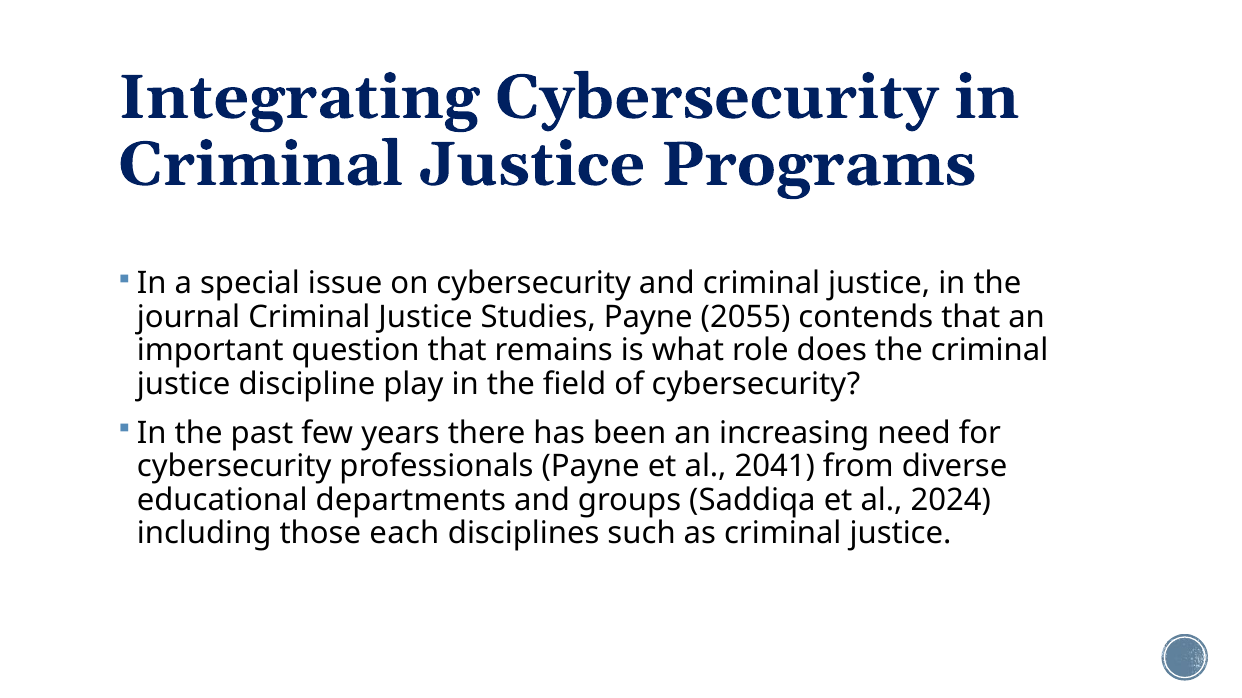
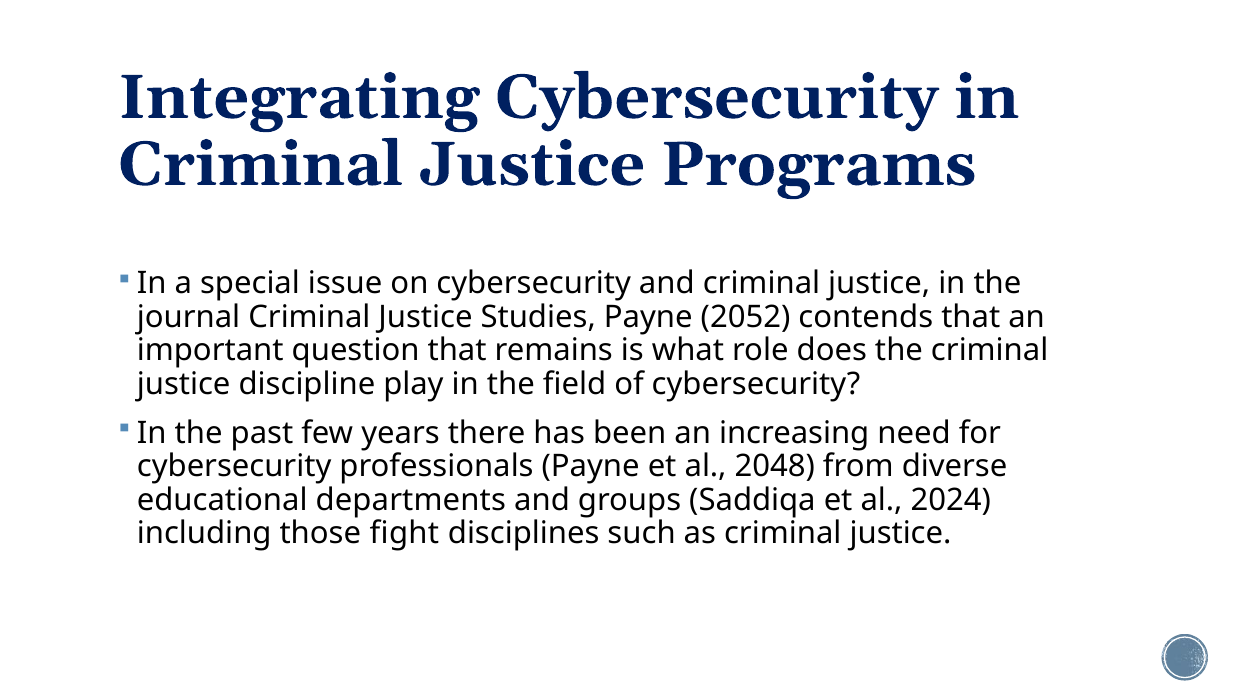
2055: 2055 -> 2052
2041: 2041 -> 2048
each: each -> fight
